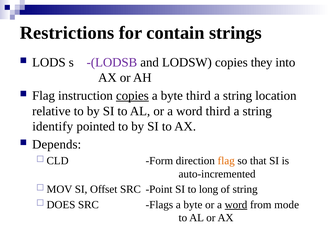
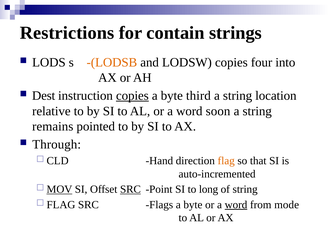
-(LODSB colour: purple -> orange
they: they -> four
Flag at (44, 96): Flag -> Dest
word third: third -> soon
identify: identify -> remains
Depends: Depends -> Through
Form: Form -> Hand
MOV underline: none -> present
SRC at (130, 190) underline: none -> present
DOES at (61, 205): DOES -> FLAG
